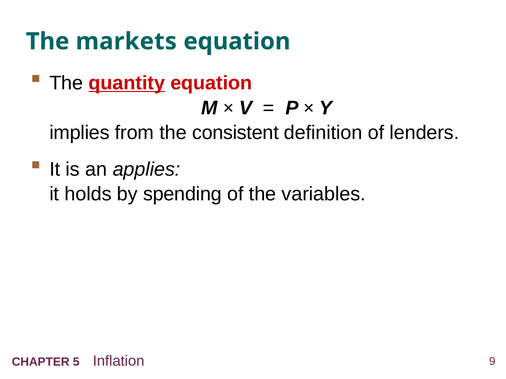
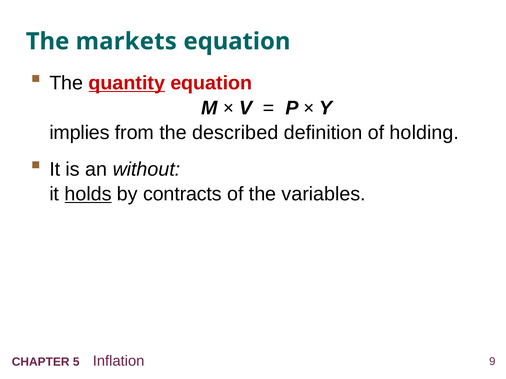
consistent: consistent -> described
lenders: lenders -> holding
applies: applies -> without
holds underline: none -> present
spending: spending -> contracts
